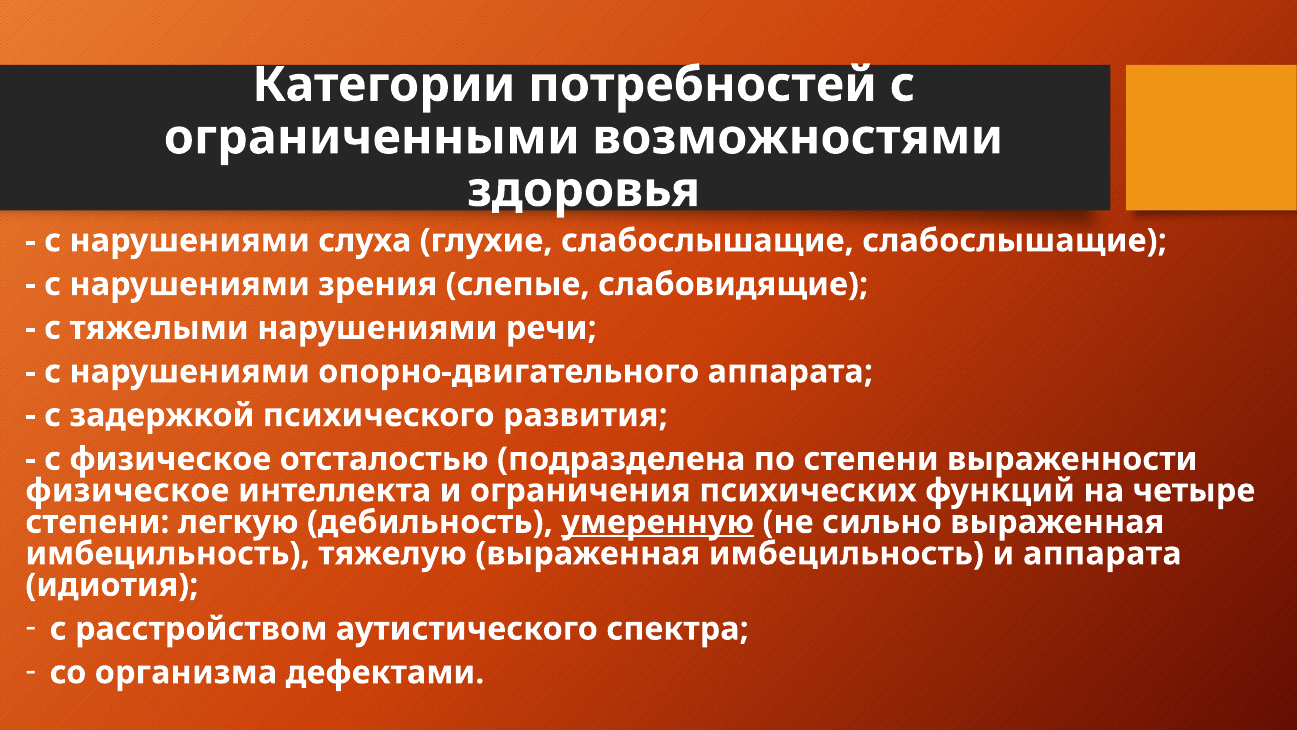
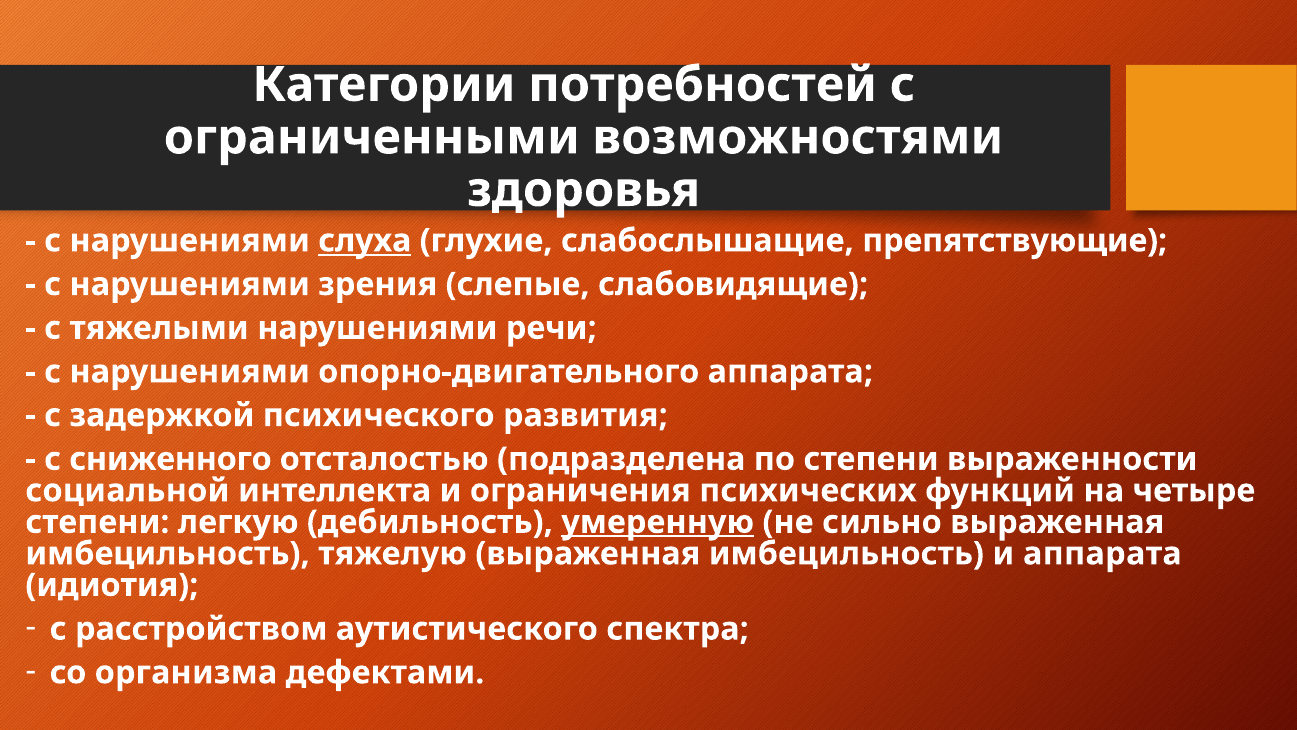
слуха underline: none -> present
слабослышащие слабослышащие: слабослышащие -> препятствующие
с физическое: физическое -> сниженного
физическое at (127, 490): физическое -> социальной
